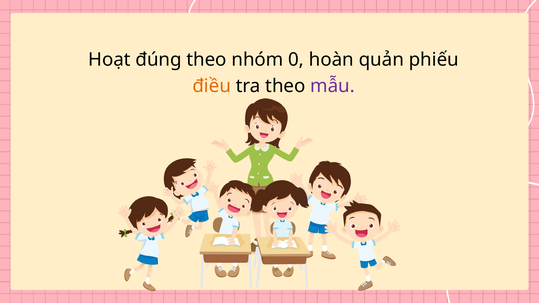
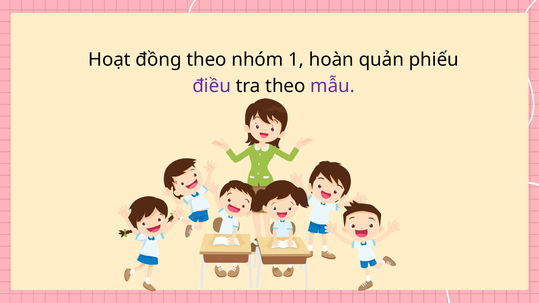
đúng: đúng -> đồng
0: 0 -> 1
điều colour: orange -> purple
